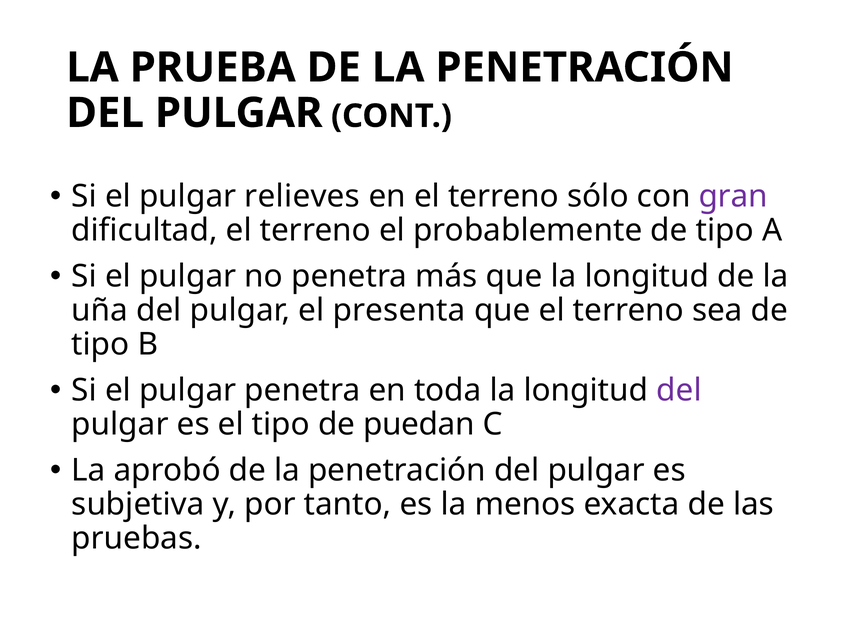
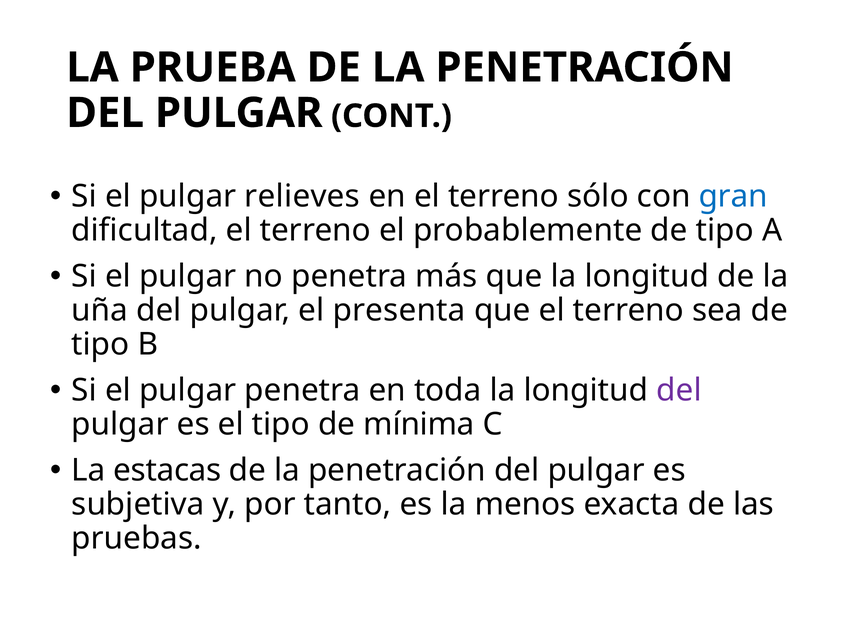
gran colour: purple -> blue
puedan: puedan -> mínima
aprobó: aprobó -> estacas
